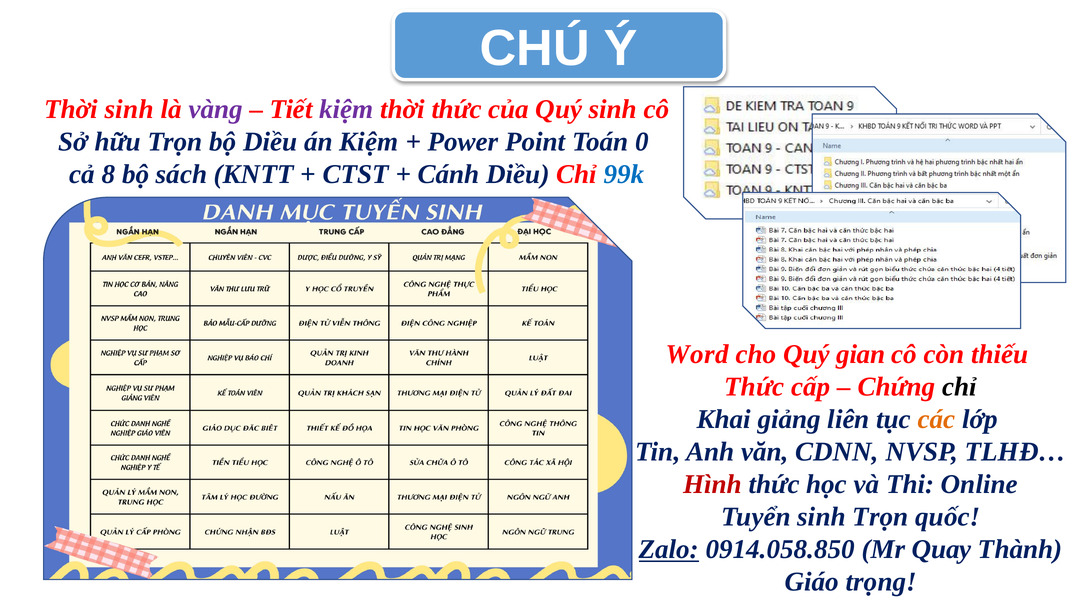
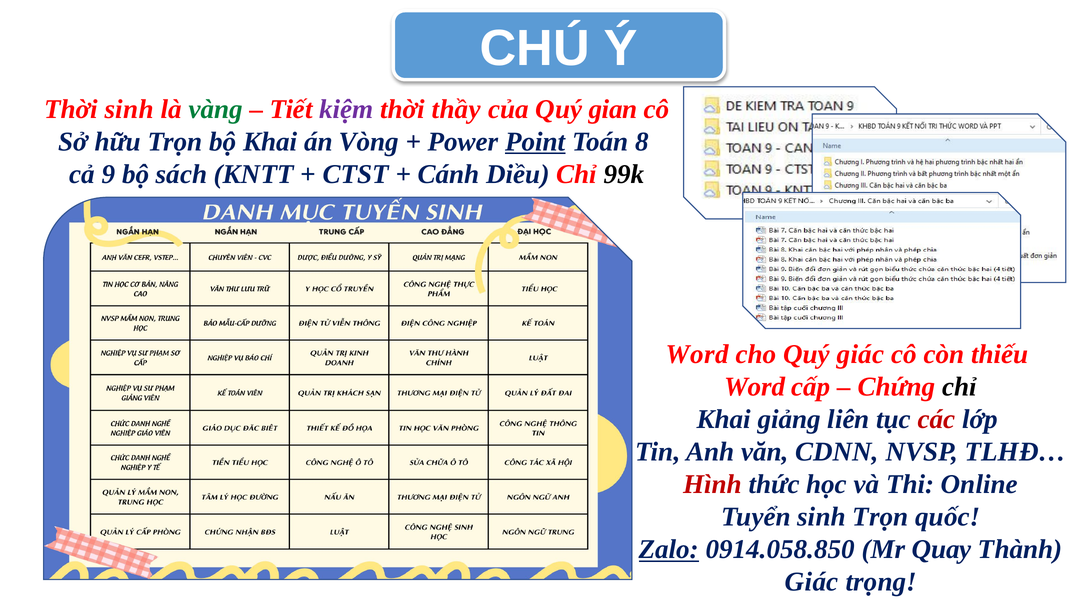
vàng colour: purple -> green
thời thức: thức -> thầy
Quý sinh: sinh -> gian
bộ Diều: Diều -> Khai
án Kiệm: Kiệm -> Vòng
Point underline: none -> present
0: 0 -> 8
8: 8 -> 9
99k colour: blue -> black
Quý gian: gian -> giác
Thức at (754, 387): Thức -> Word
các colour: orange -> red
Giáo at (812, 582): Giáo -> Giác
